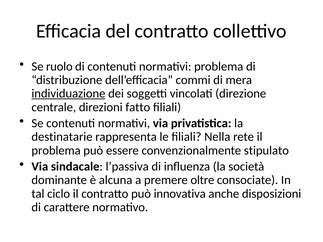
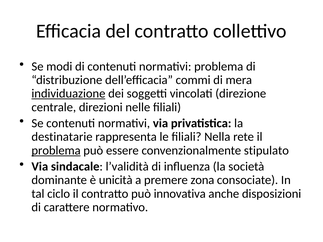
ruolo: ruolo -> modi
fatto: fatto -> nelle
problema at (56, 151) underline: none -> present
l’passiva: l’passiva -> l’validità
alcuna: alcuna -> unicità
oltre: oltre -> zona
